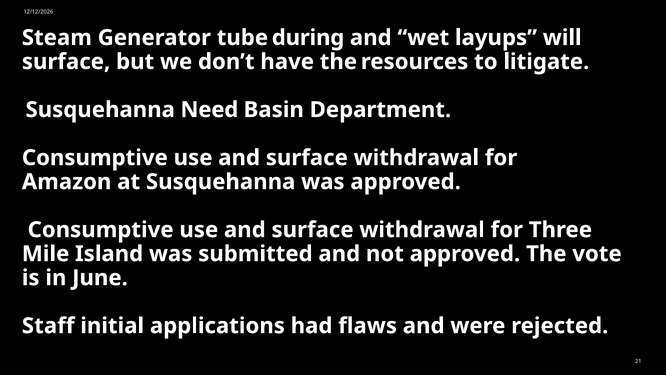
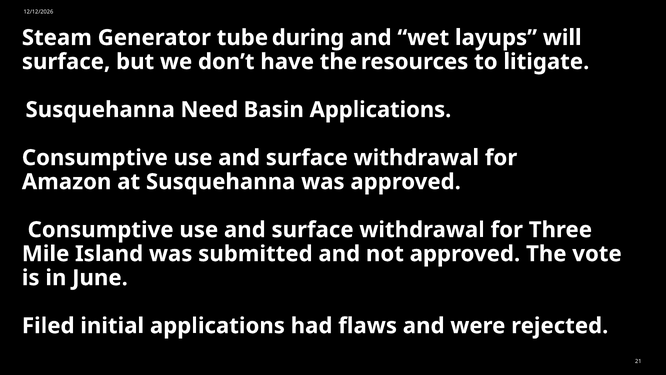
Basin Department: Department -> Applications
Staﬀ: Staﬀ -> Filed
